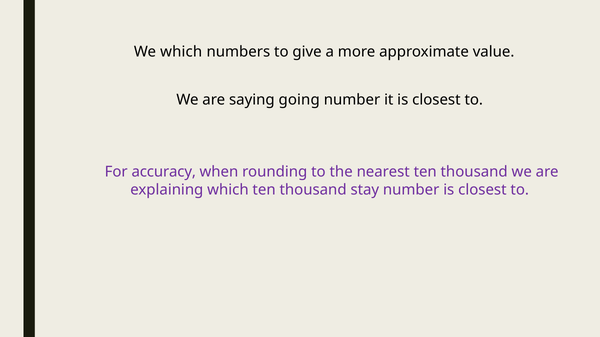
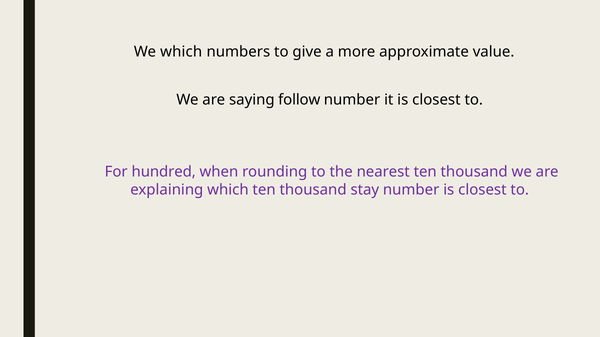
going: going -> follow
accuracy: accuracy -> hundred
